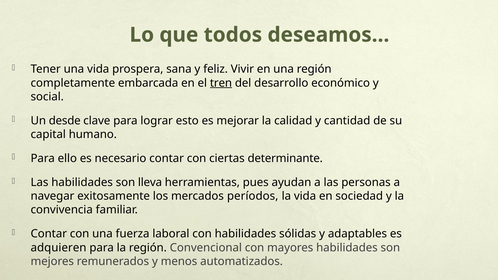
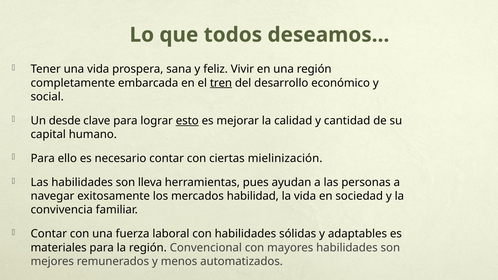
esto underline: none -> present
determinante: determinante -> mielinización
períodos: períodos -> habilidad
adquieren: adquieren -> materiales
